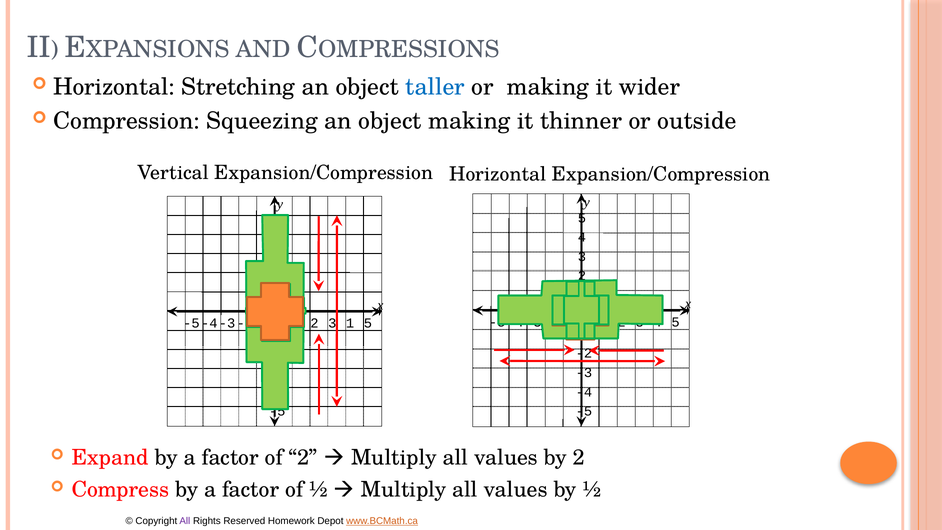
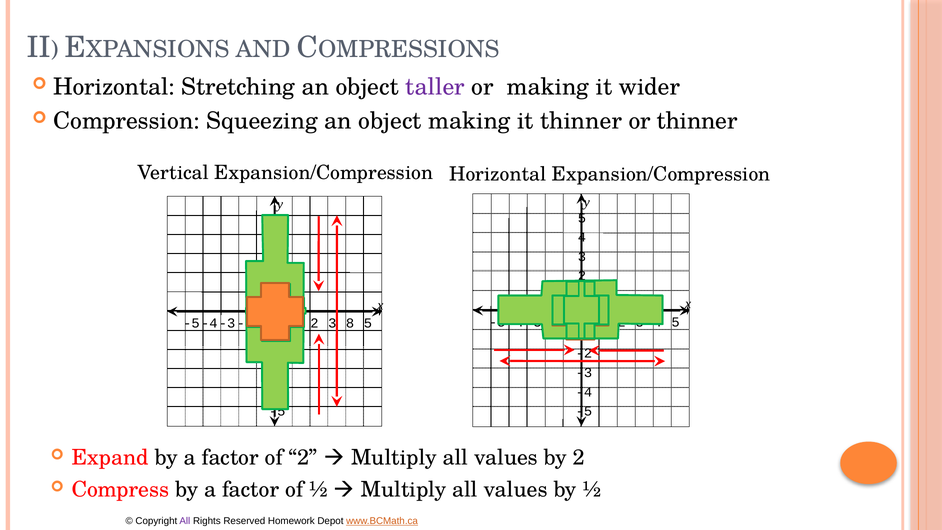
taller colour: blue -> purple
or outside: outside -> thinner
3 1: 1 -> 8
